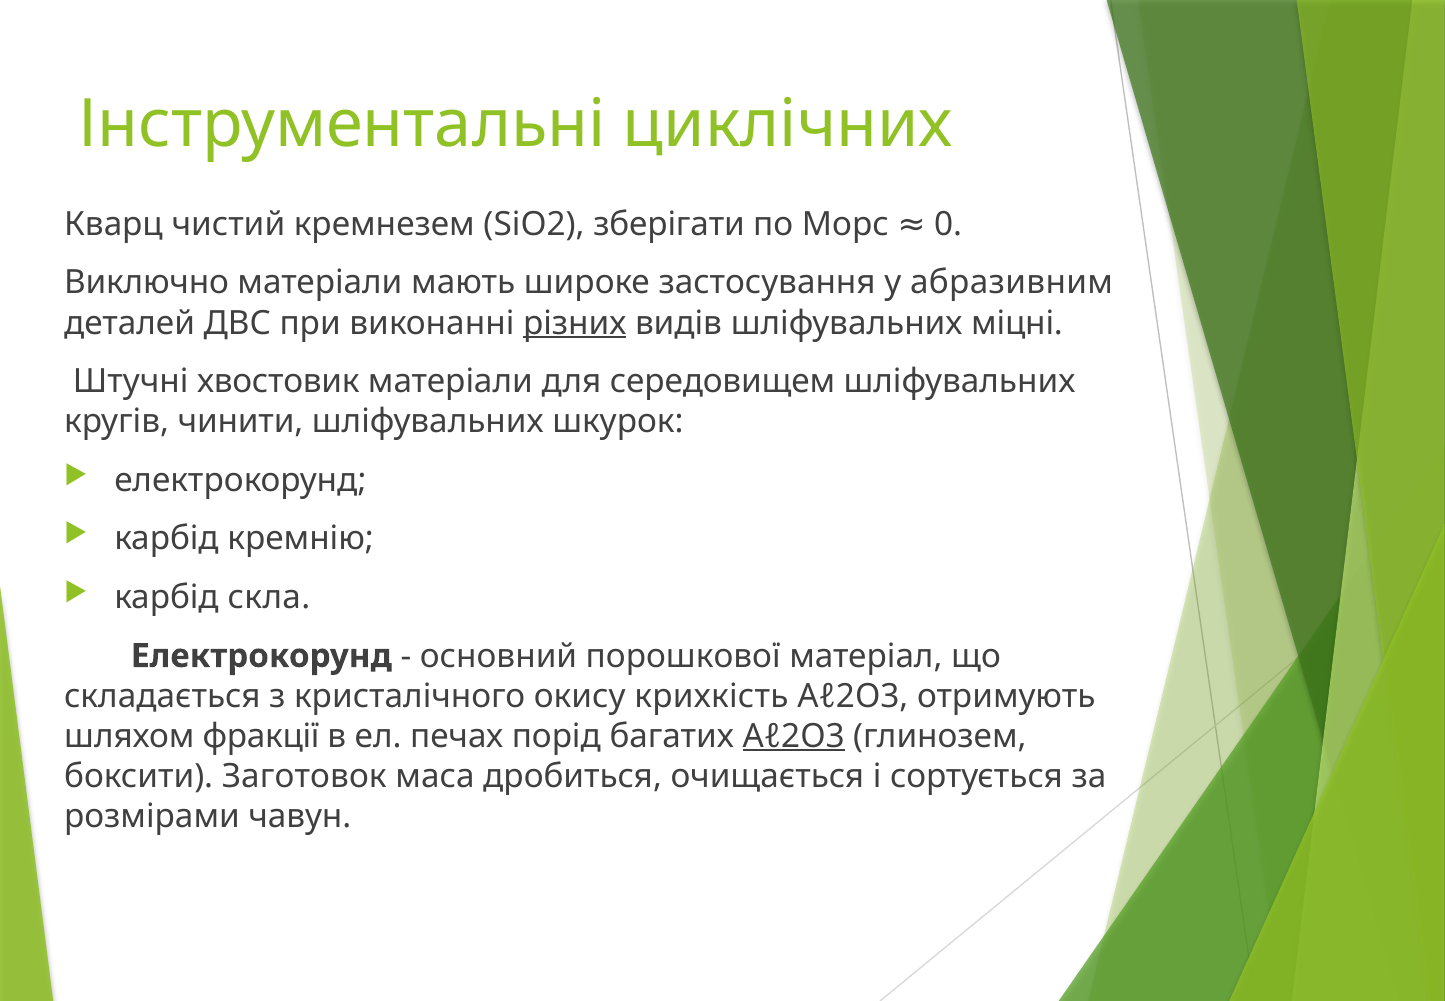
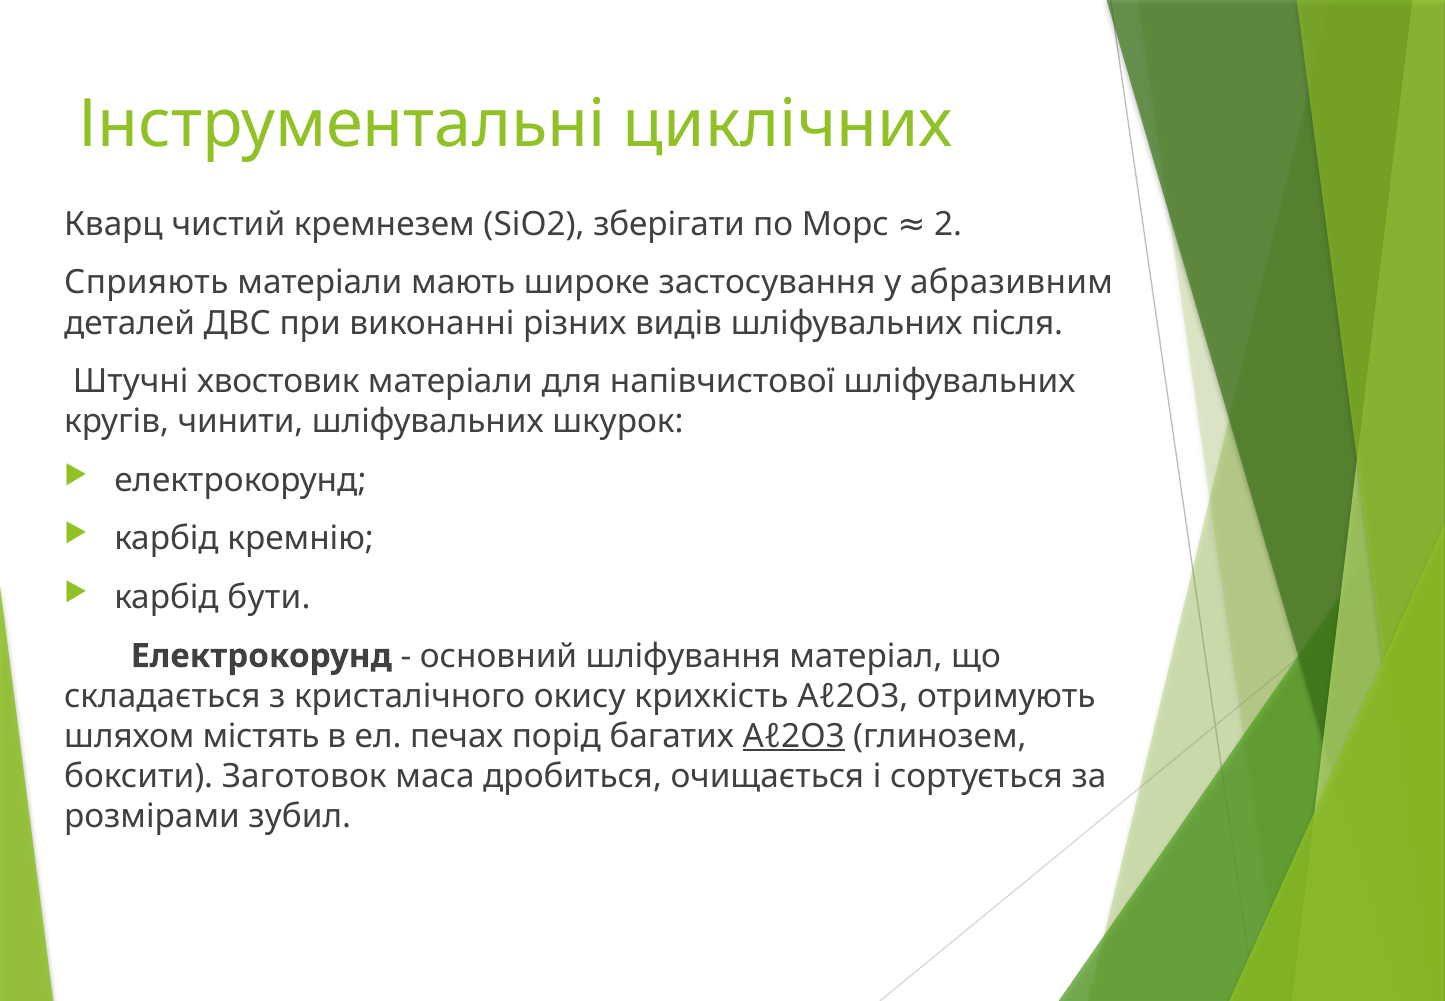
0: 0 -> 2
Виключно: Виключно -> Сприяють
різних underline: present -> none
міцні: міцні -> після
середовищем: середовищем -> напівчистової
скла: скла -> бути
порошкової: порошкової -> шліфування
фракції: фракції -> містять
чавун: чавун -> зубил
